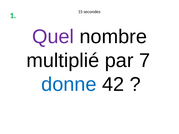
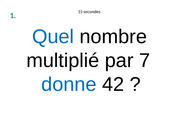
Quel colour: purple -> blue
